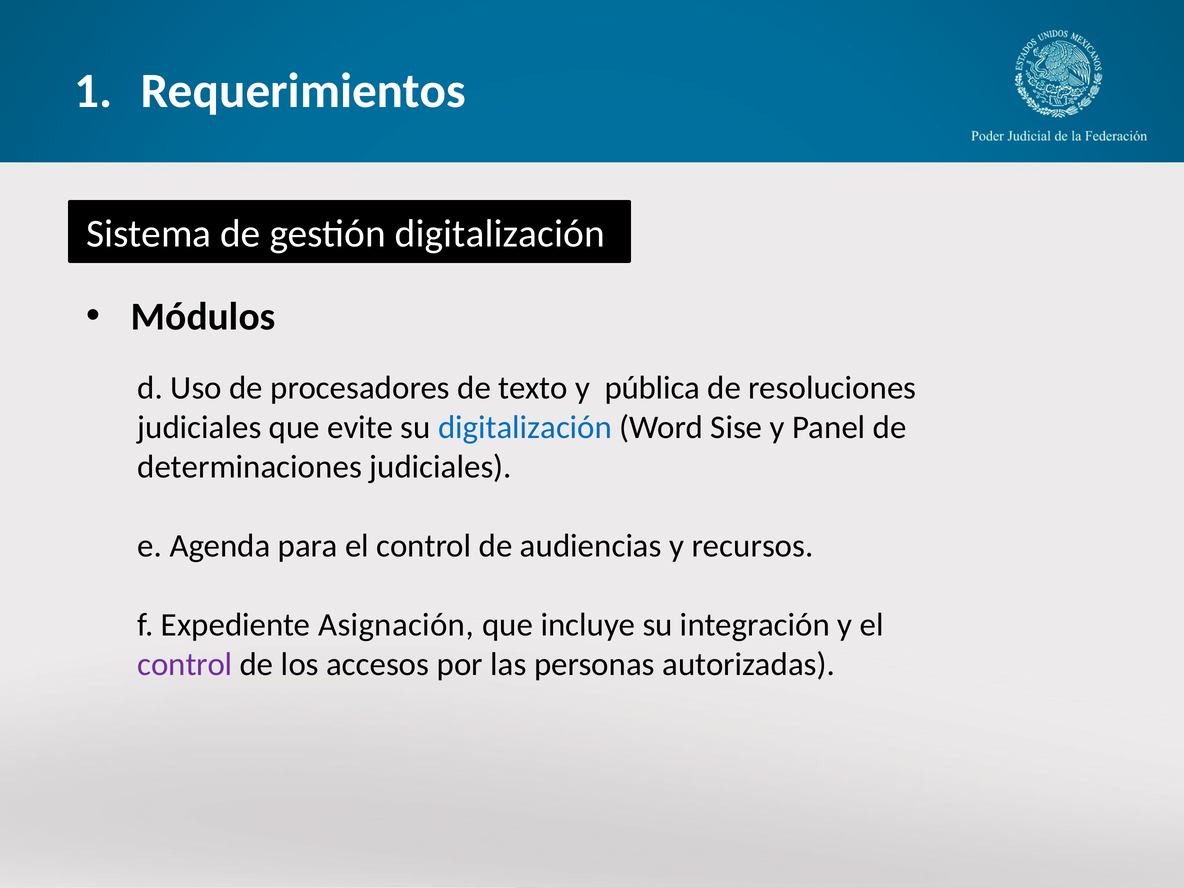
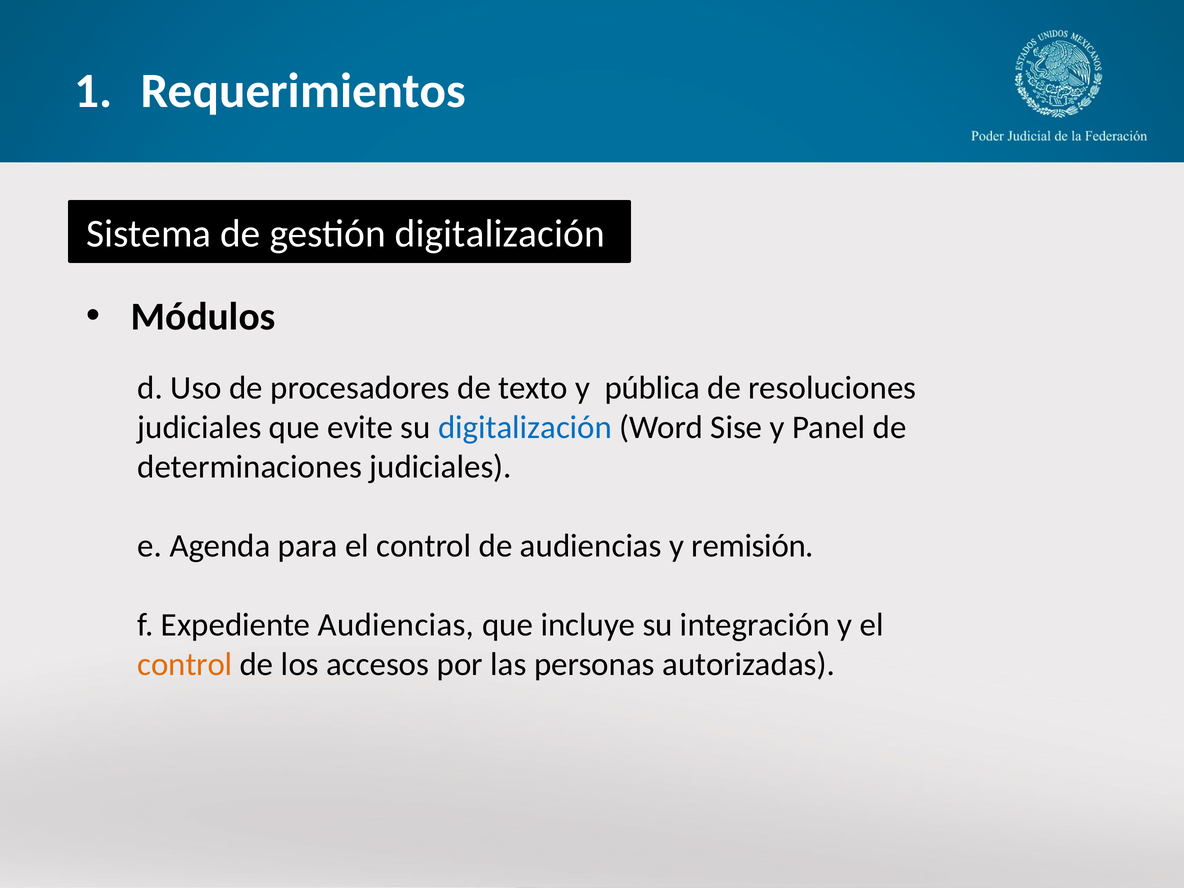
recursos: recursos -> remisión
Expediente Asignación: Asignación -> Audiencias
control at (185, 664) colour: purple -> orange
